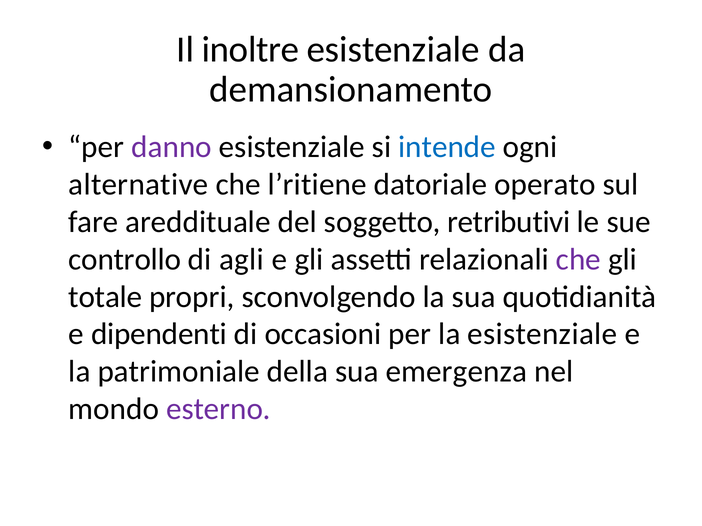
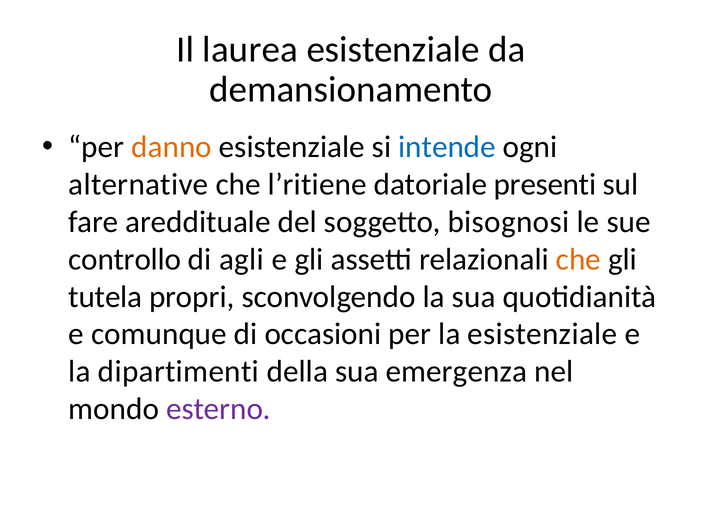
inoltre: inoltre -> laurea
danno colour: purple -> orange
operato: operato -> presenti
retributivi: retributivi -> bisognosi
che at (578, 260) colour: purple -> orange
totale: totale -> tutela
dipendenti: dipendenti -> comunque
patrimoniale: patrimoniale -> dipartimenti
